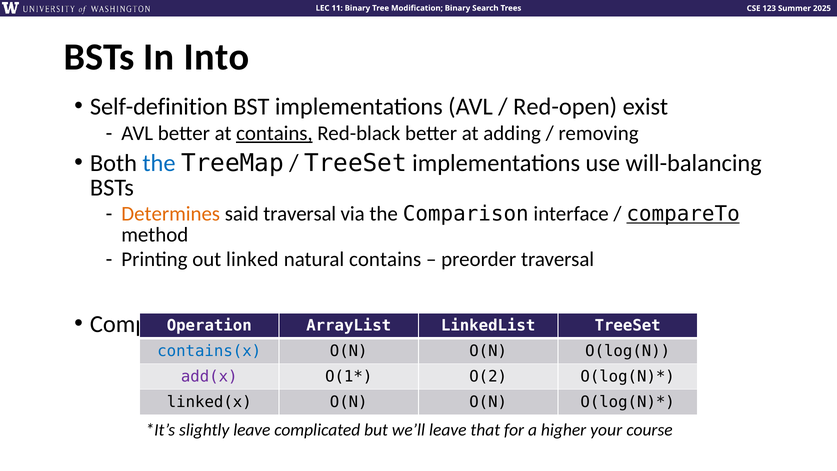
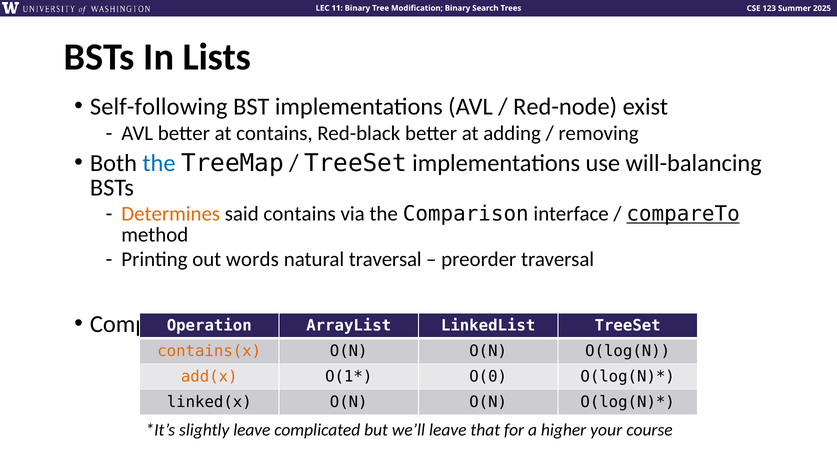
Into: Into -> Lists
Self-definition: Self-definition -> Self-following
Red-open: Red-open -> Red-node
contains at (274, 133) underline: present -> none
said traversal: traversal -> contains
linked: linked -> words
natural contains: contains -> traversal
contains(x colour: blue -> orange
add(x colour: purple -> orange
O(2: O(2 -> O(0
